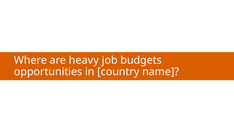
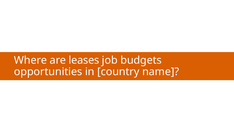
heavy: heavy -> leases
